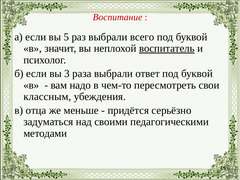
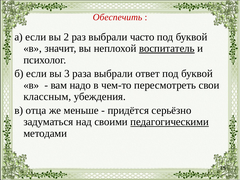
Воспитание: Воспитание -> Обеспечить
5: 5 -> 2
всего: всего -> часто
педагогическими underline: none -> present
